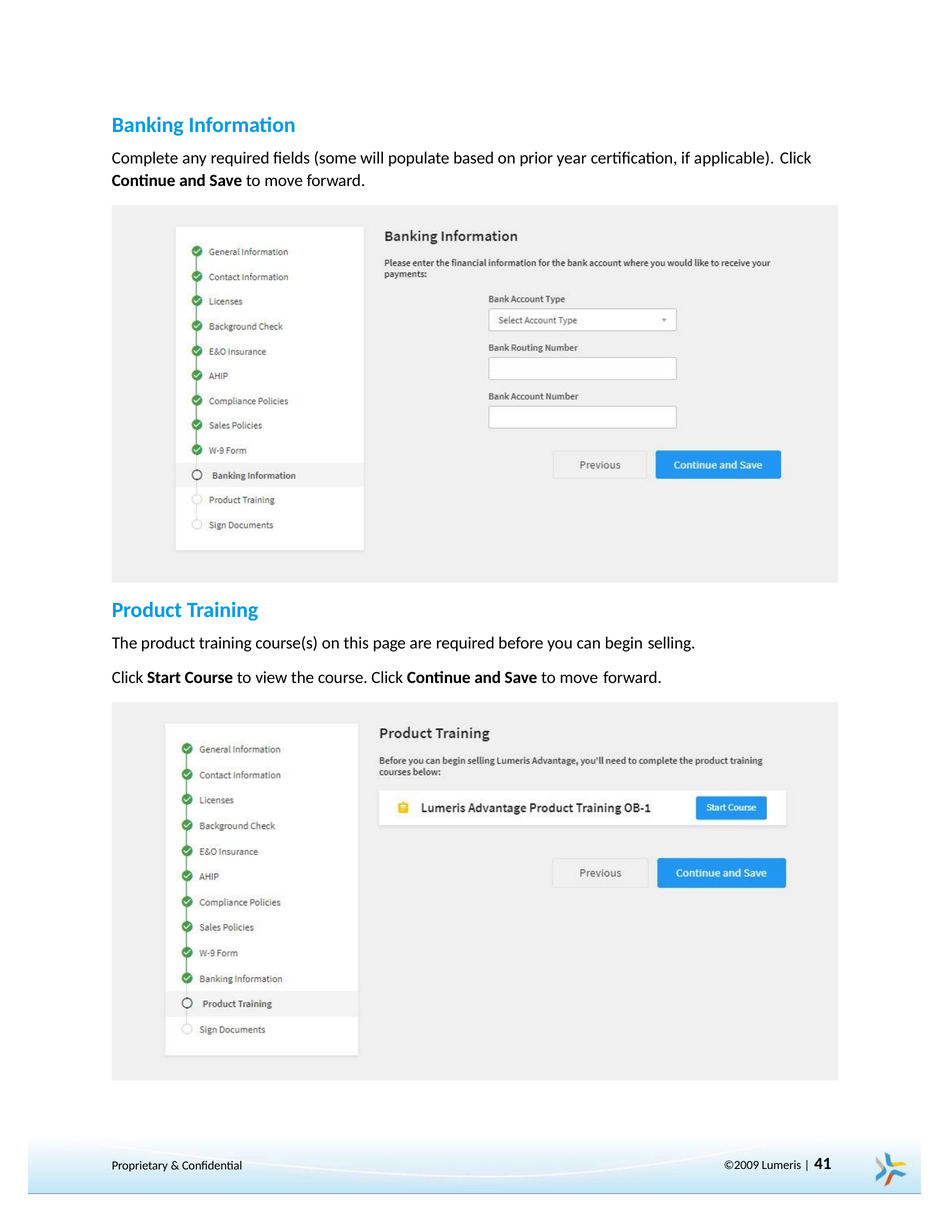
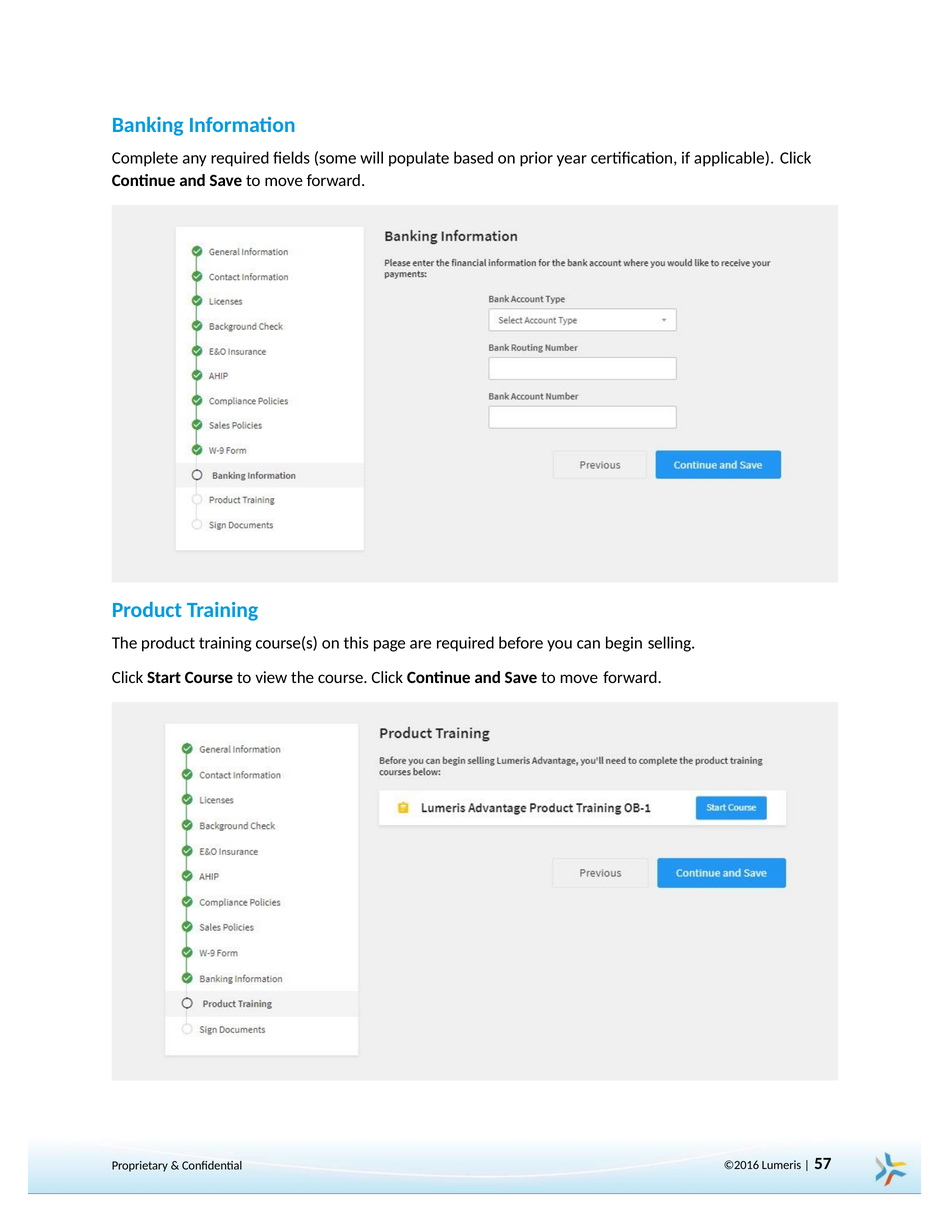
©2009: ©2009 -> ©2016
41: 41 -> 57
